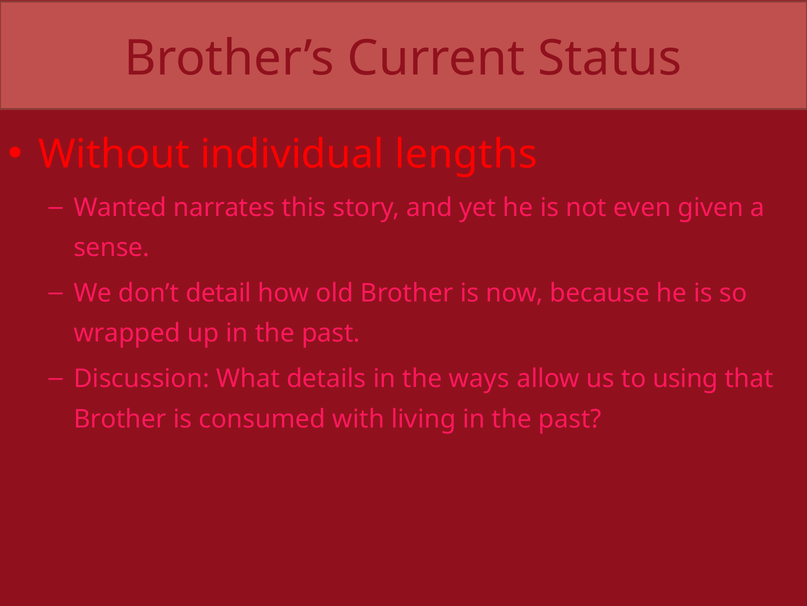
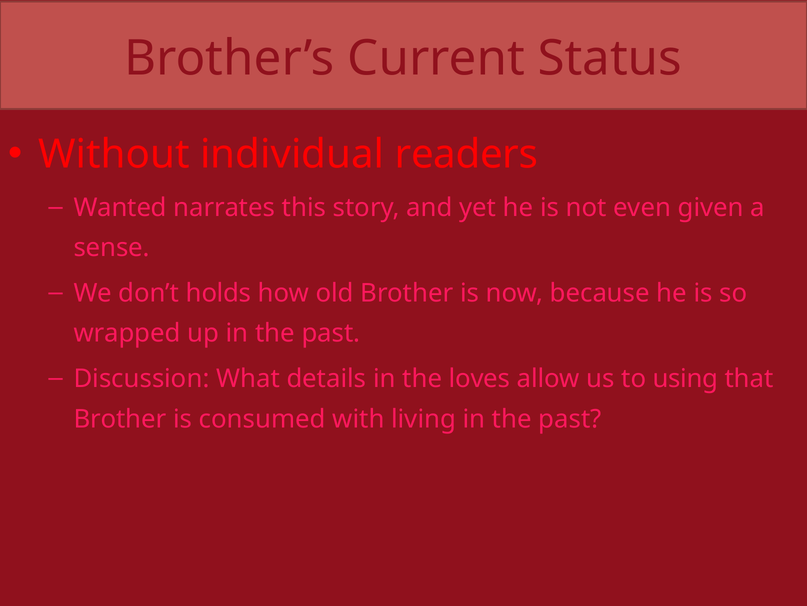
lengths: lengths -> readers
detail: detail -> holds
ways: ways -> loves
